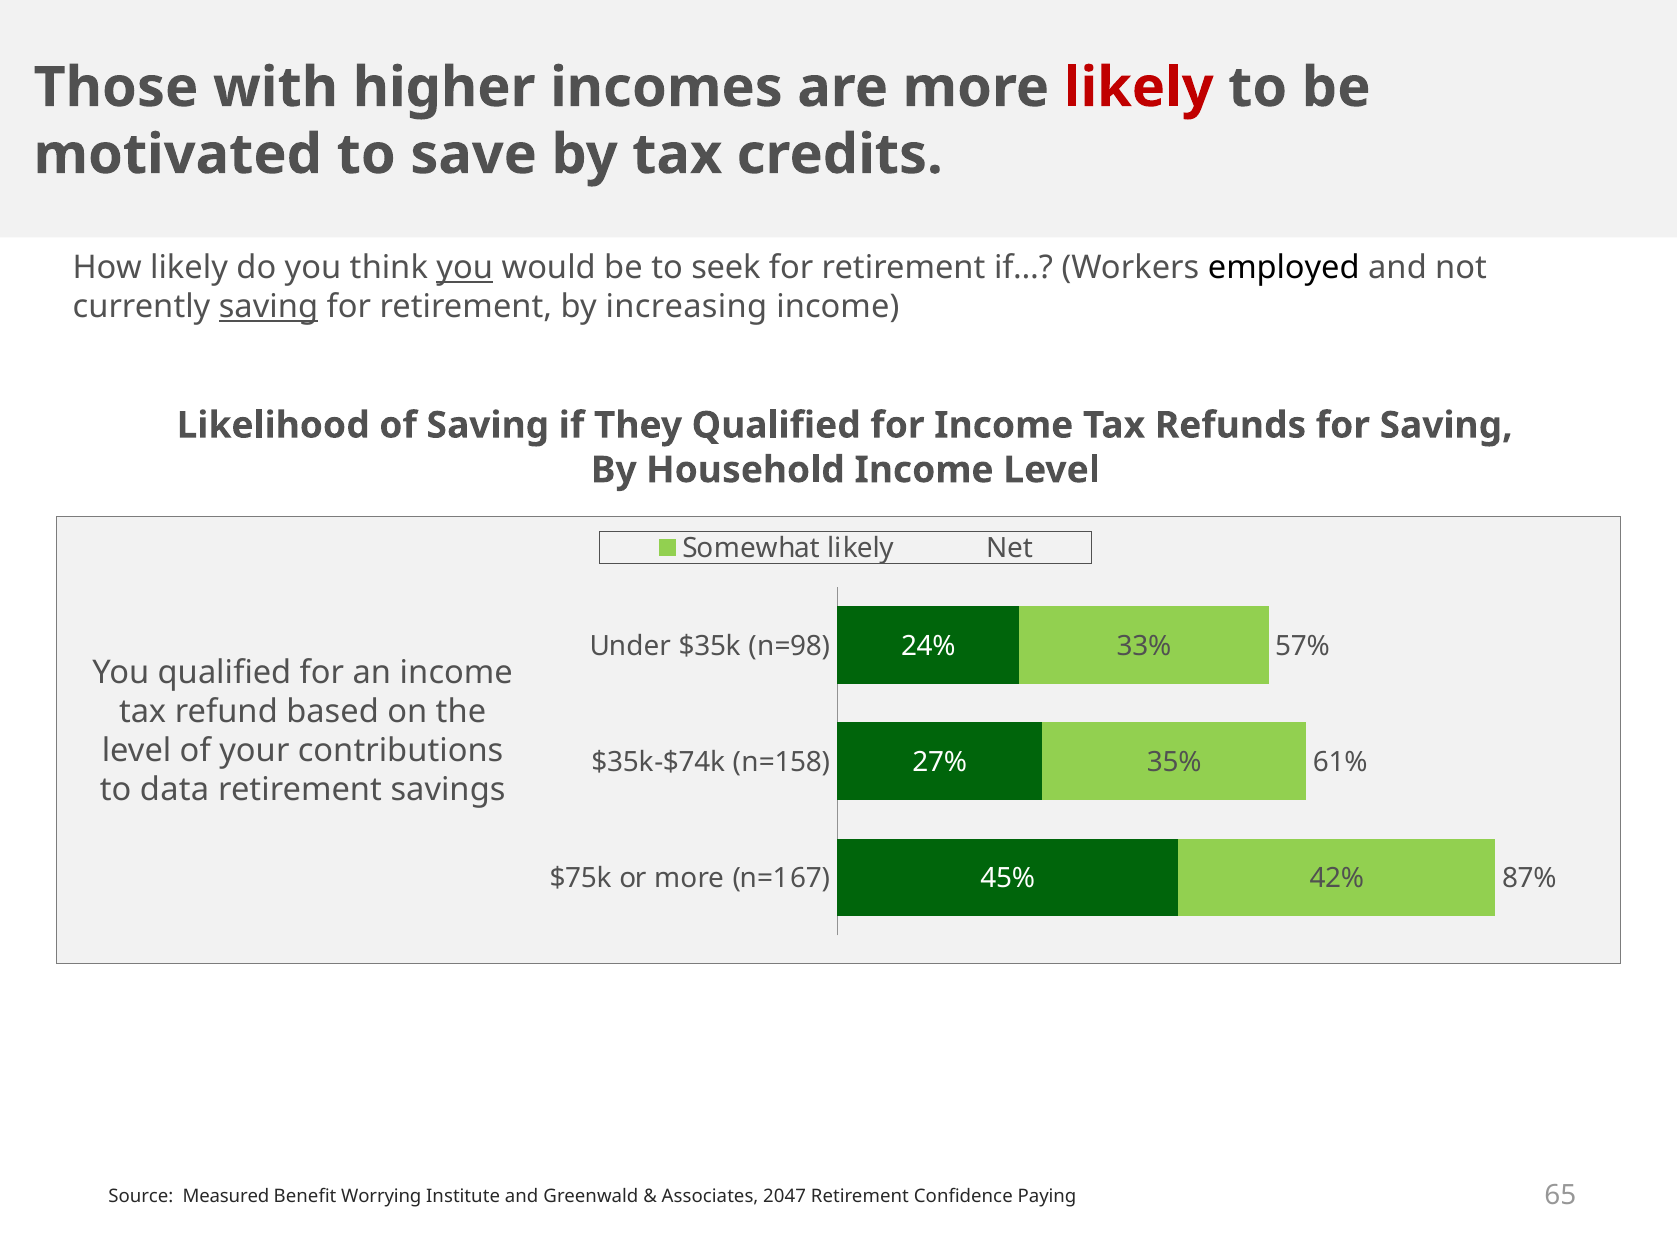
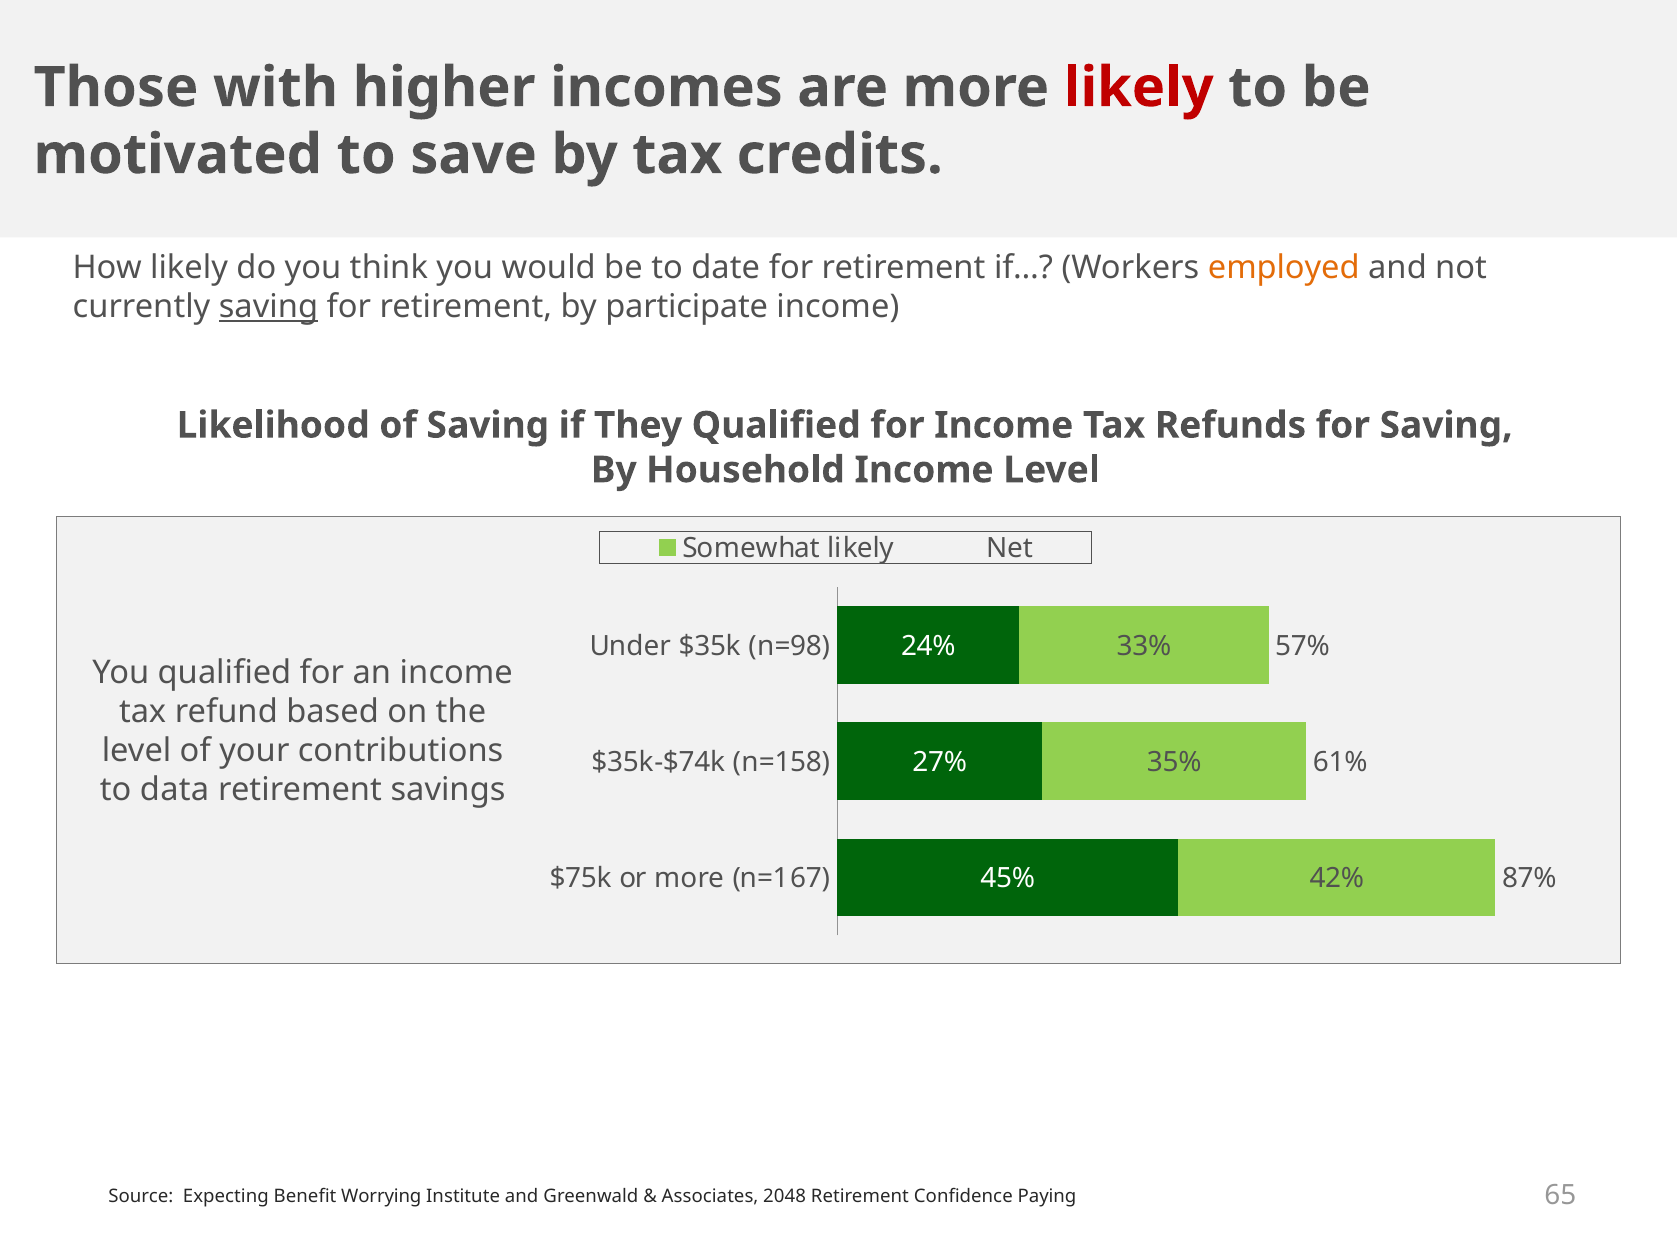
you at (465, 268) underline: present -> none
seek: seek -> date
employed colour: black -> orange
increasing: increasing -> participate
Measured: Measured -> Expecting
2047: 2047 -> 2048
